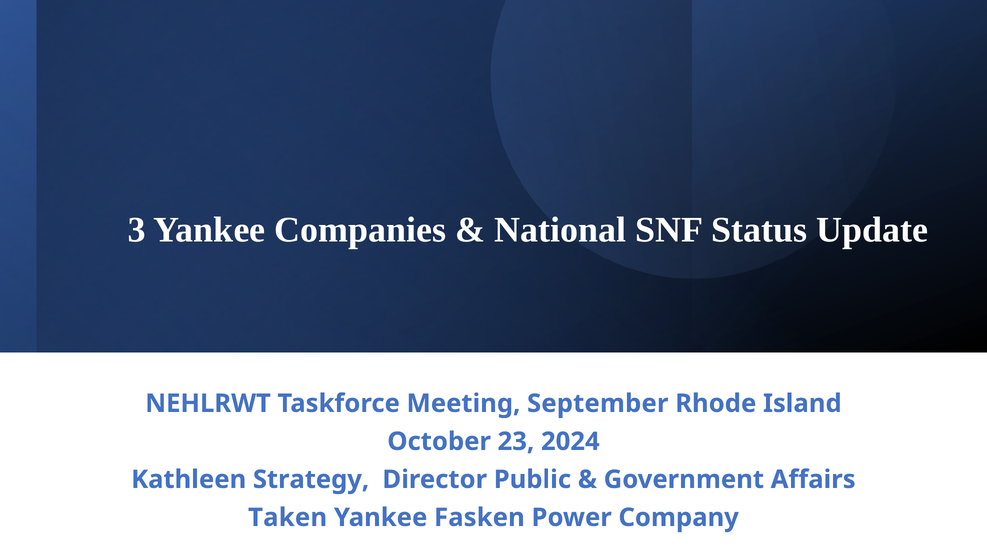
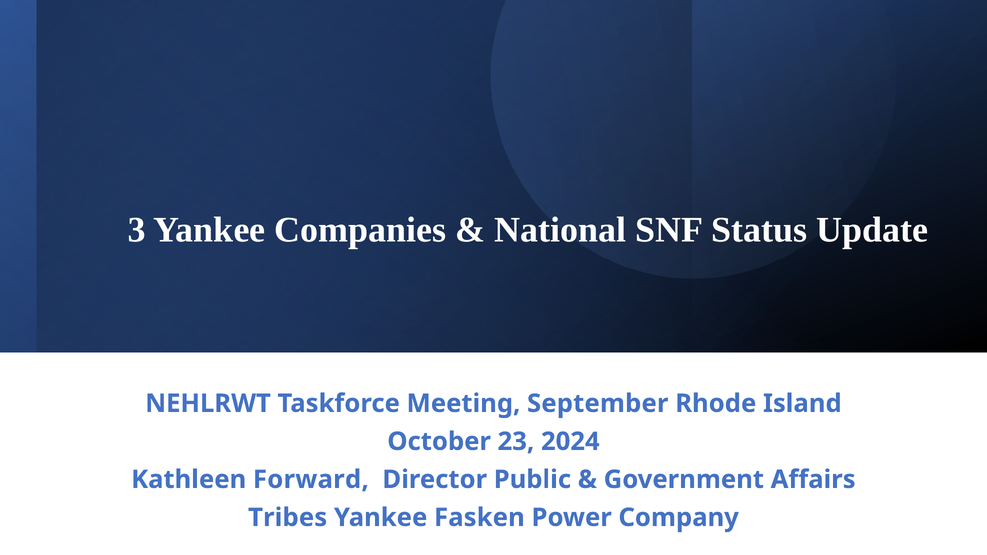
Strategy: Strategy -> Forward
Taken: Taken -> Tribes
